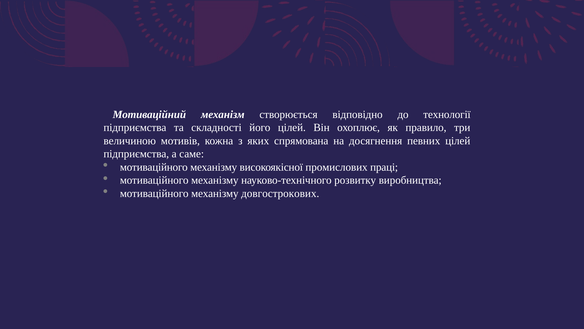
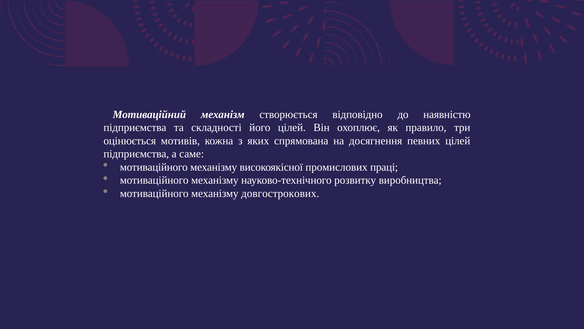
технології: технології -> наявністю
величиною: величиною -> оцінюється
